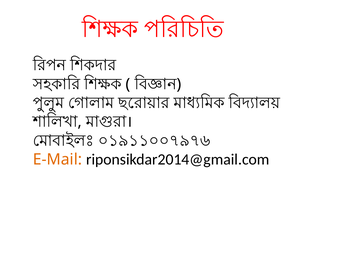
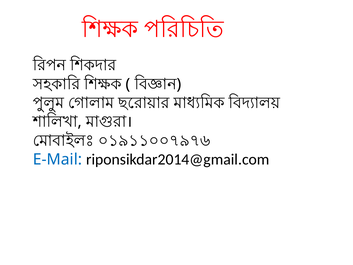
E-Mail colour: orange -> blue
